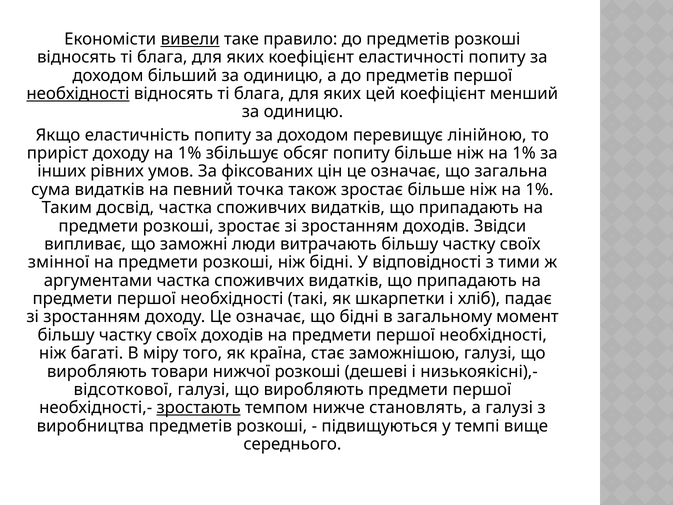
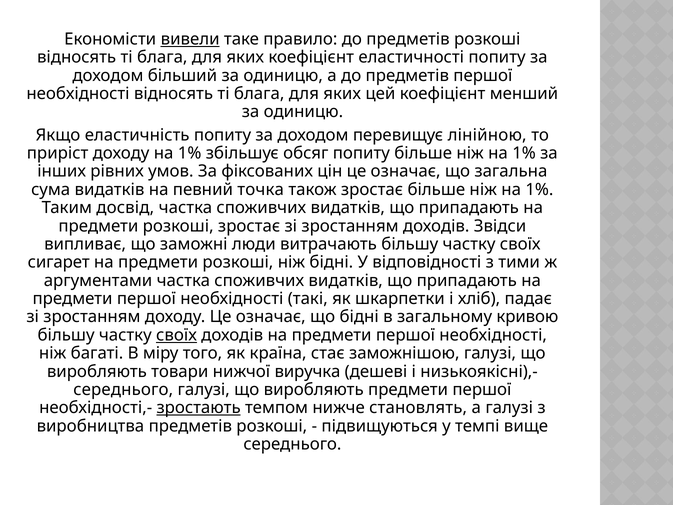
необхідності at (78, 94) underline: present -> none
змінної: змінної -> сигарет
момент: момент -> кривою
своїх at (176, 335) underline: none -> present
нижчої розкоші: розкоші -> виручка
відсоткової at (123, 389): відсоткової -> середнього
